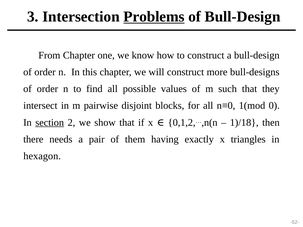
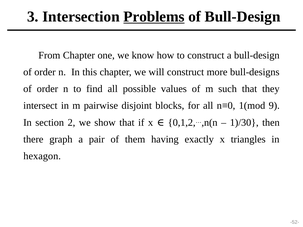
0: 0 -> 9
section underline: present -> none
1)/18: 1)/18 -> 1)/30
needs: needs -> graph
